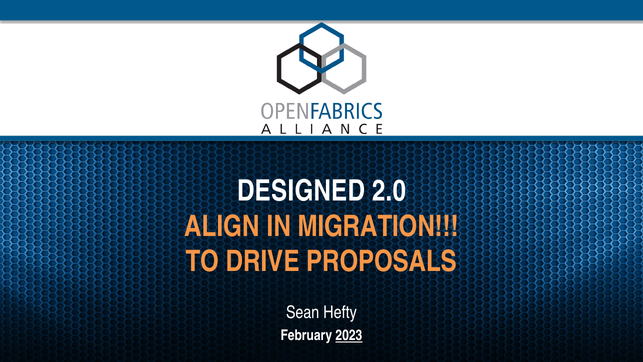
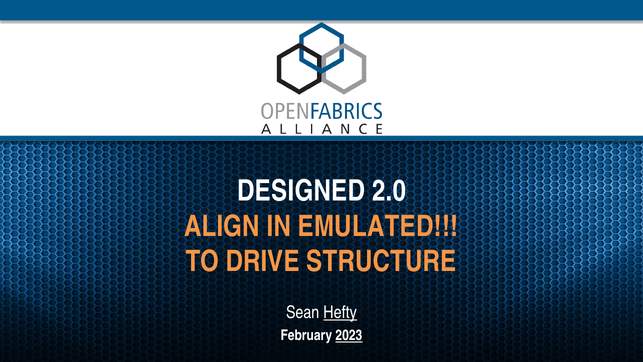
MIGRATION: MIGRATION -> EMULATED
PROPOSALS: PROPOSALS -> STRUCTURE
Hefty underline: none -> present
